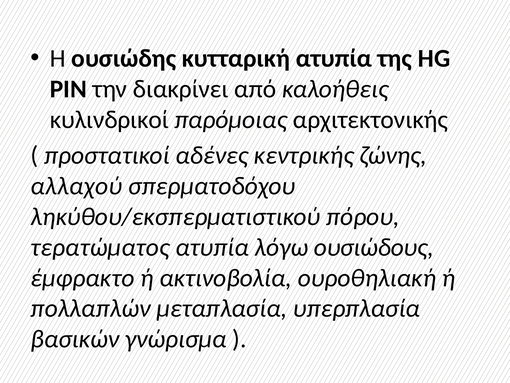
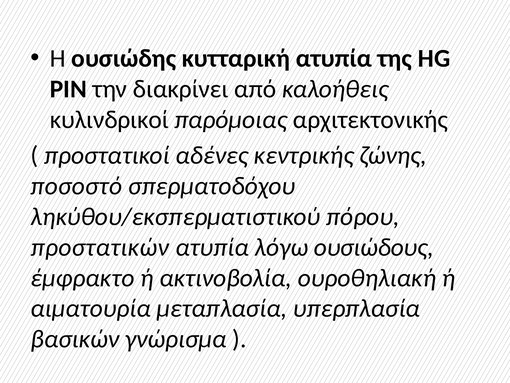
αλλαχού: αλλαχού -> ποσοστό
τερατώματος: τερατώματος -> προστατικών
πολλαπλών: πολλαπλών -> αιματουρία
